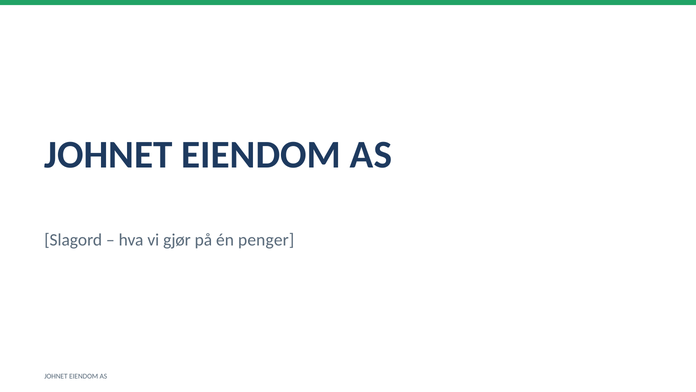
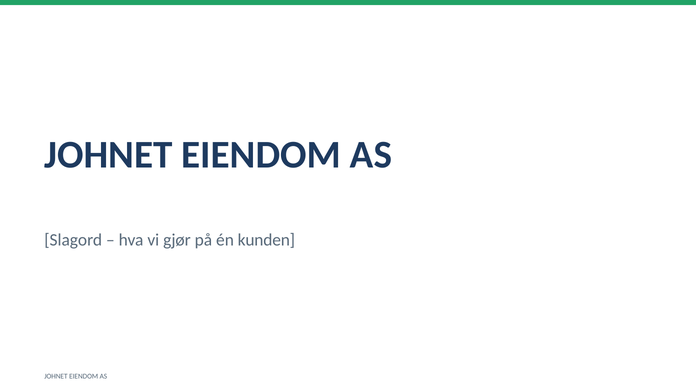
penger: penger -> kunden
